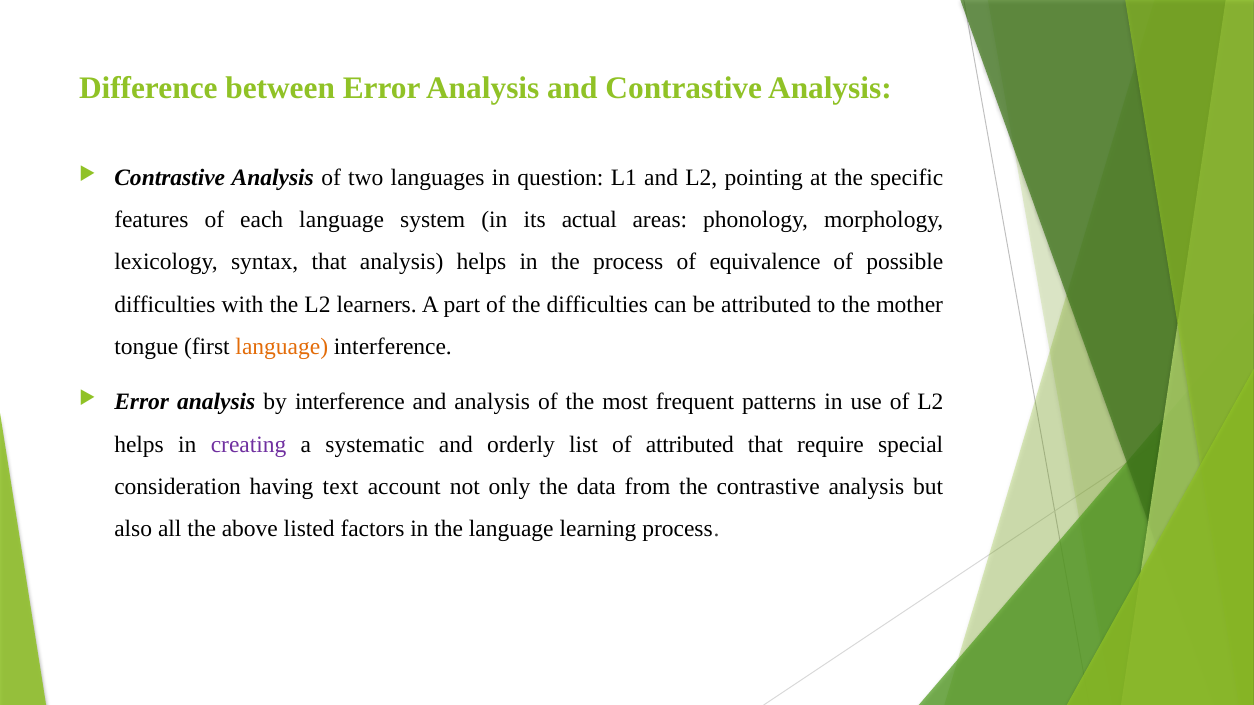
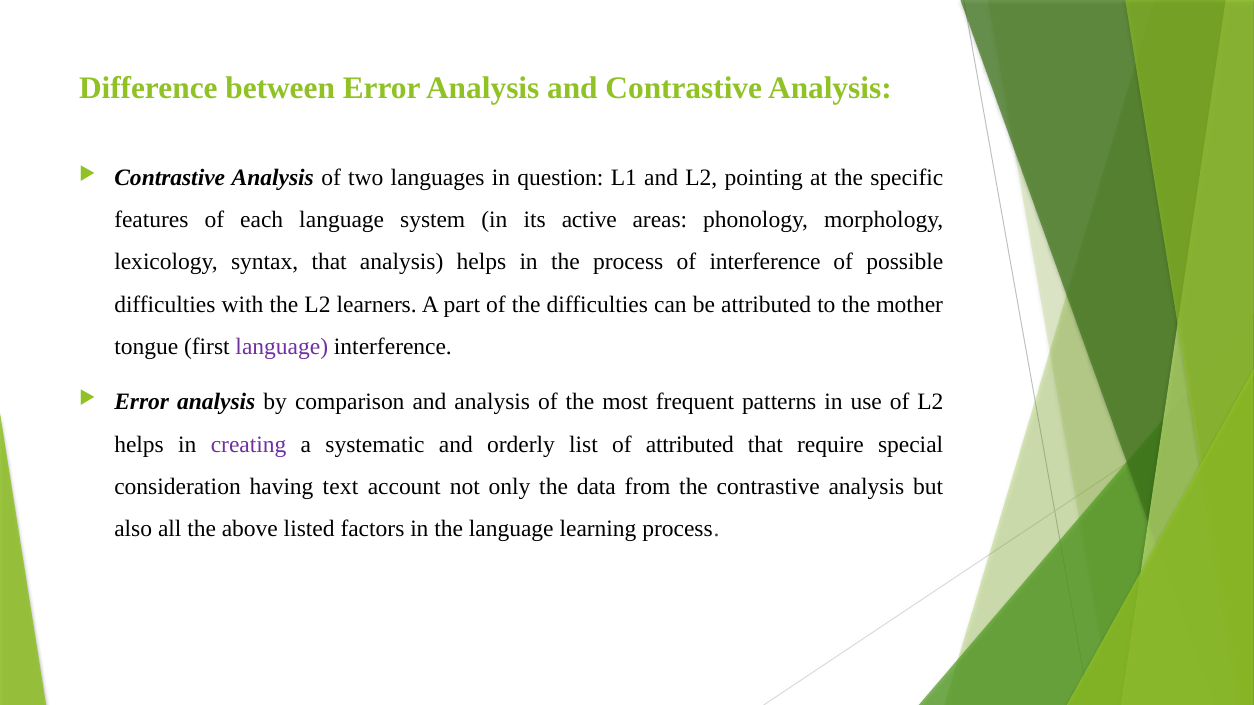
actual: actual -> active
of equivalence: equivalence -> interference
language at (282, 347) colour: orange -> purple
by interference: interference -> comparison
